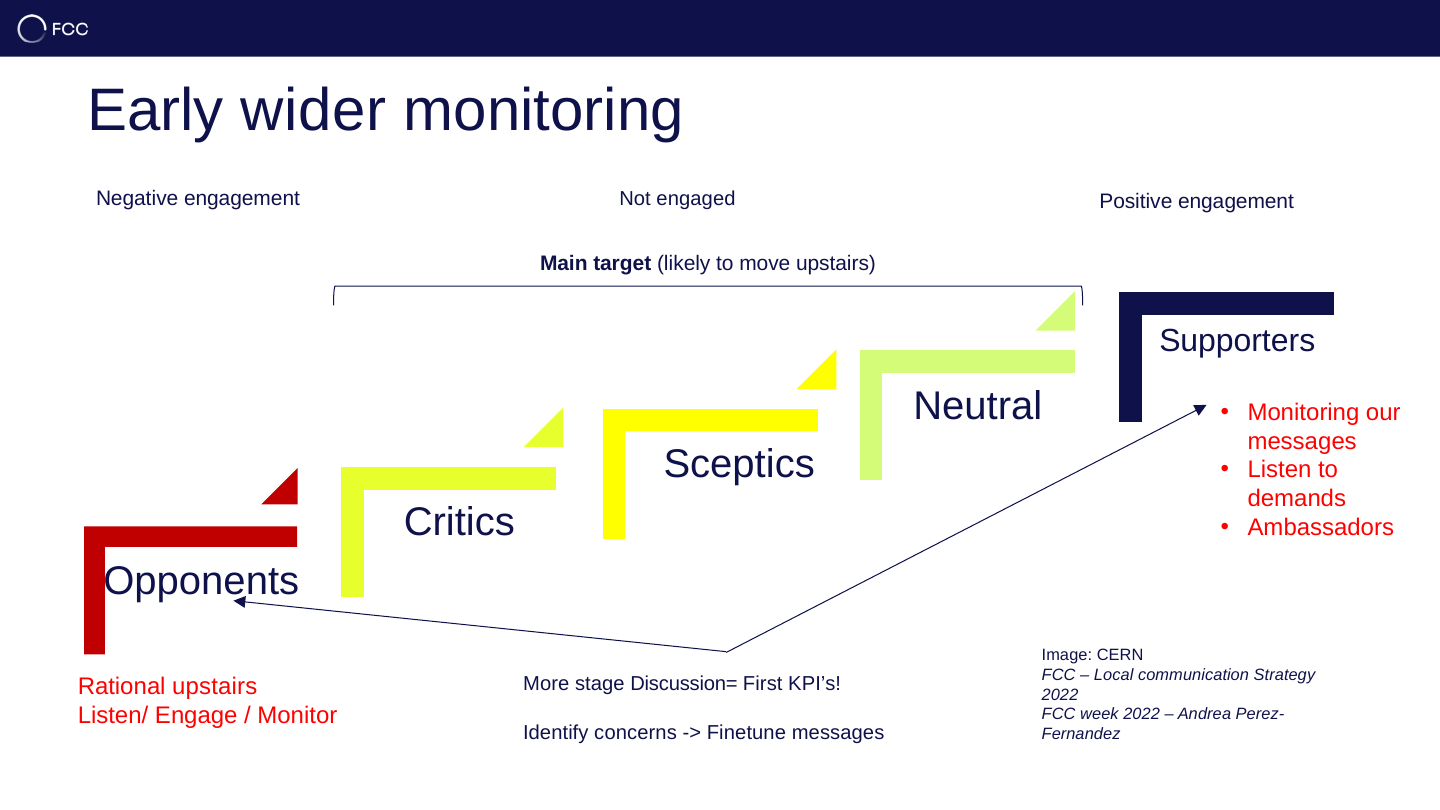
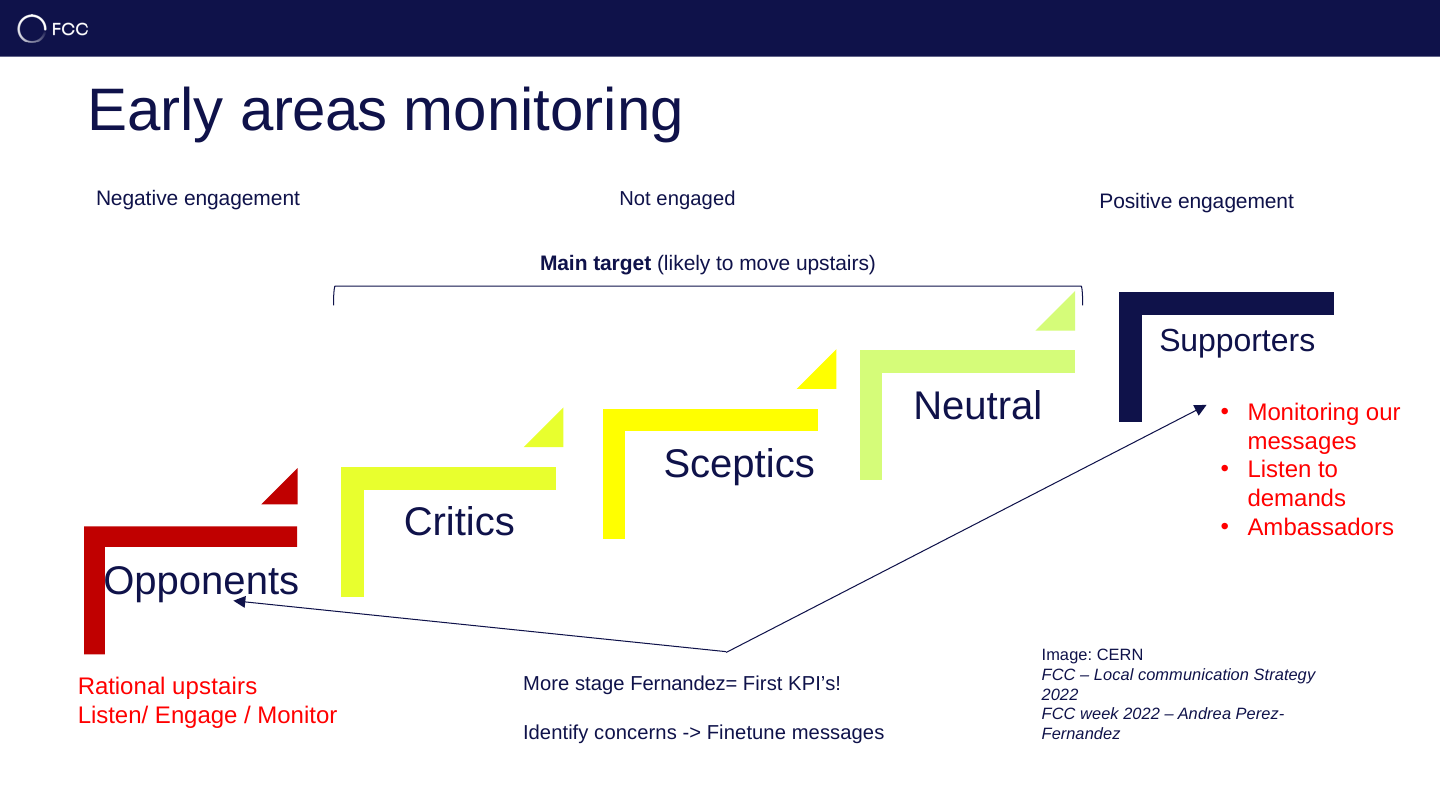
wider: wider -> areas
Discussion=: Discussion= -> Fernandez=
